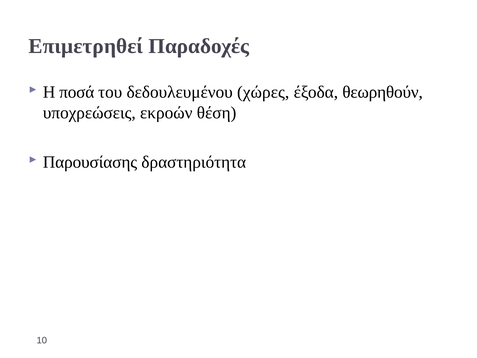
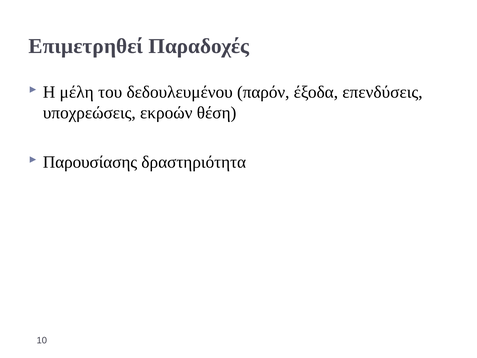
ποσά: ποσά -> μέλη
χώρες: χώρες -> παρόν
θεωρηθούν: θεωρηθούν -> επενδύσεις
